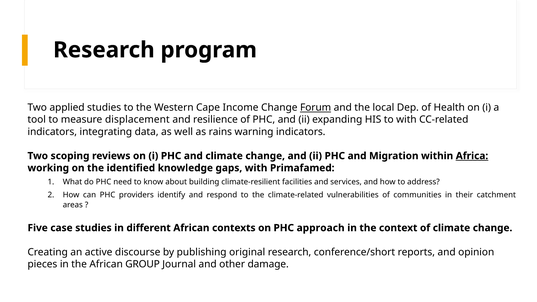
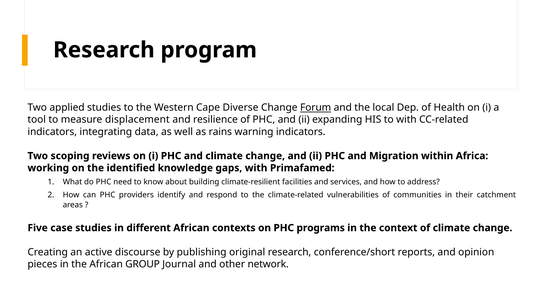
Income: Income -> Diverse
Africa underline: present -> none
approach: approach -> programs
damage: damage -> network
